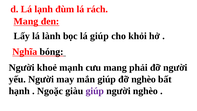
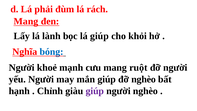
lạnh: lạnh -> phải
bóng colour: black -> blue
phải: phải -> ruột
Ngoặc: Ngoặc -> Chỉnh
